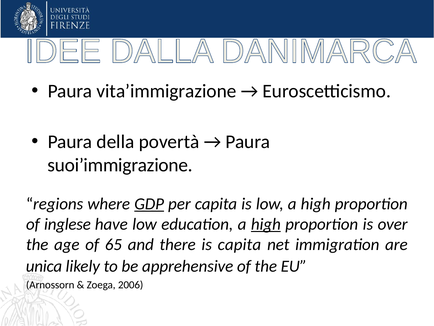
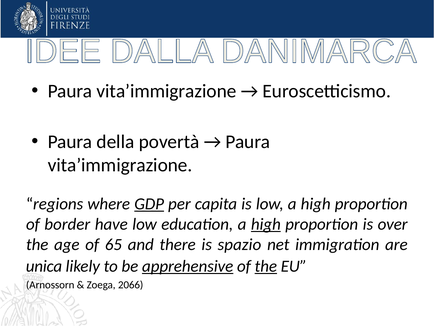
suoi’immigrazione at (120, 165): suoi’immigrazione -> vita’immigrazione
inglese: inglese -> border
is capita: capita -> spazio
apprehensive underline: none -> present
the at (266, 266) underline: none -> present
2006: 2006 -> 2066
